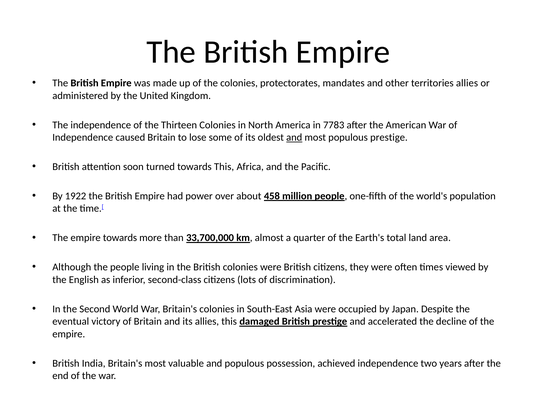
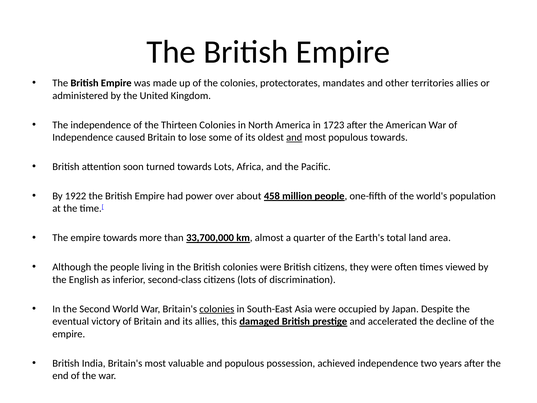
7783: 7783 -> 1723
populous prestige: prestige -> towards
towards This: This -> Lots
colonies at (217, 309) underline: none -> present
